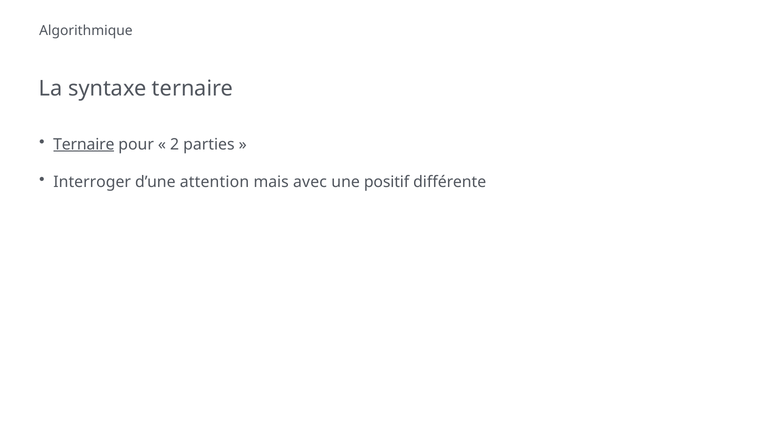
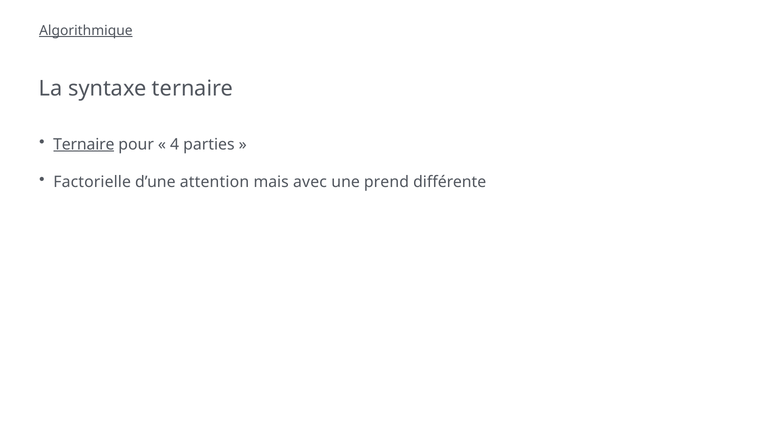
Algorithmique underline: none -> present
2: 2 -> 4
Interroger: Interroger -> Factorielle
positif: positif -> prend
